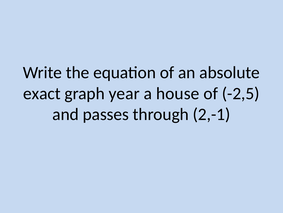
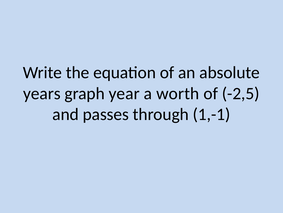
exact: exact -> years
house: house -> worth
2,-1: 2,-1 -> 1,-1
